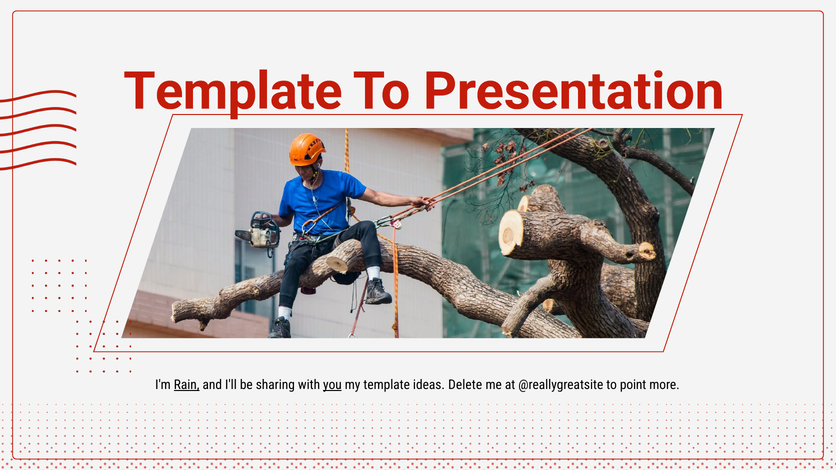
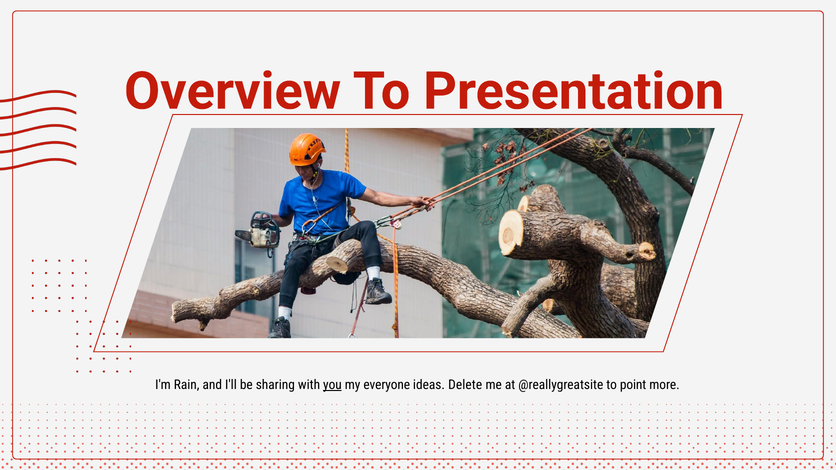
Template at (233, 92): Template -> Overview
Rain underline: present -> none
my template: template -> everyone
